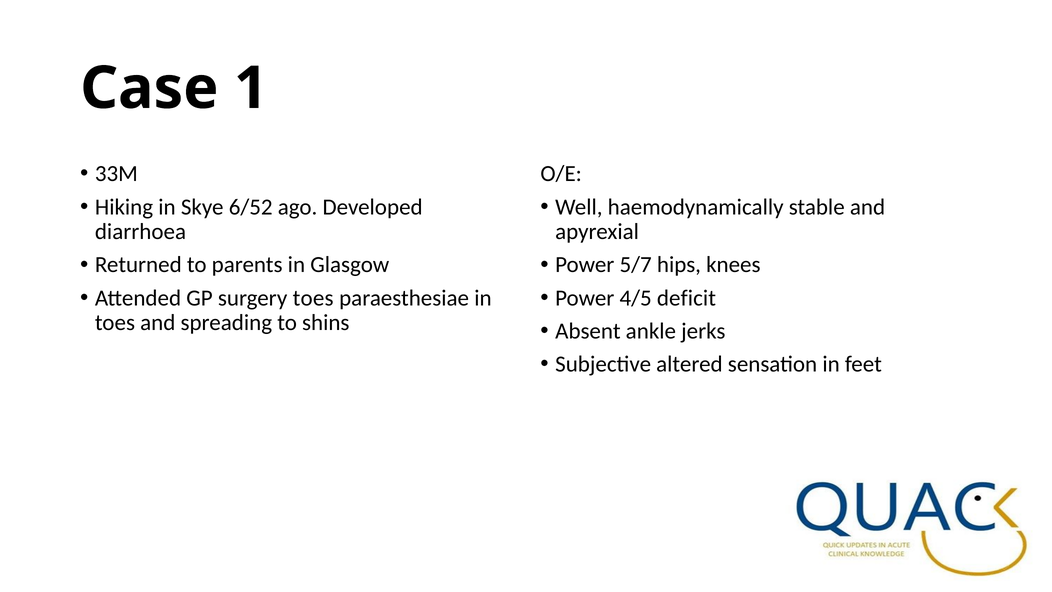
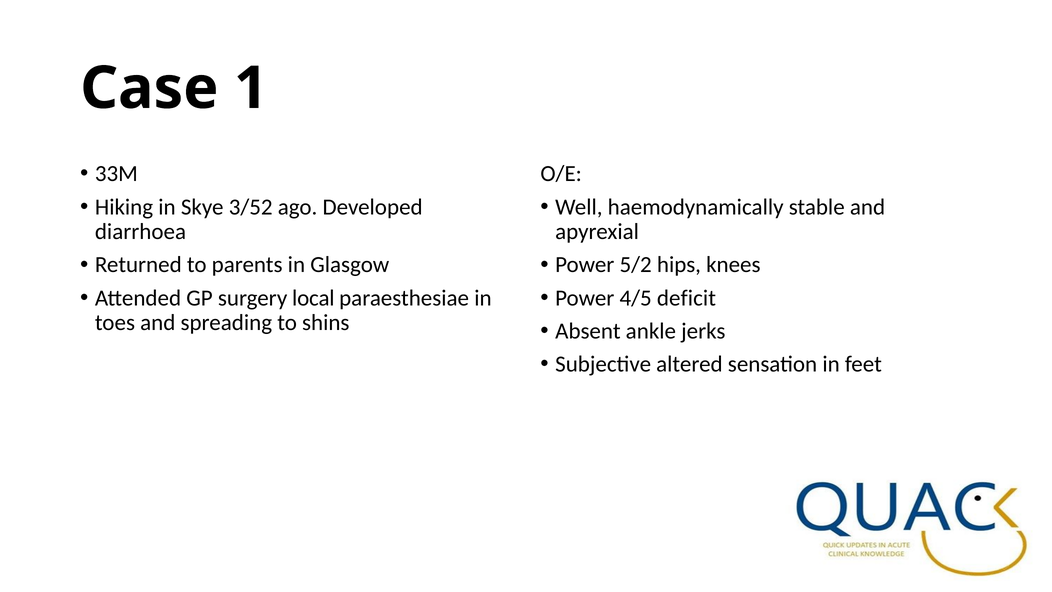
6/52: 6/52 -> 3/52
5/7: 5/7 -> 5/2
surgery toes: toes -> local
